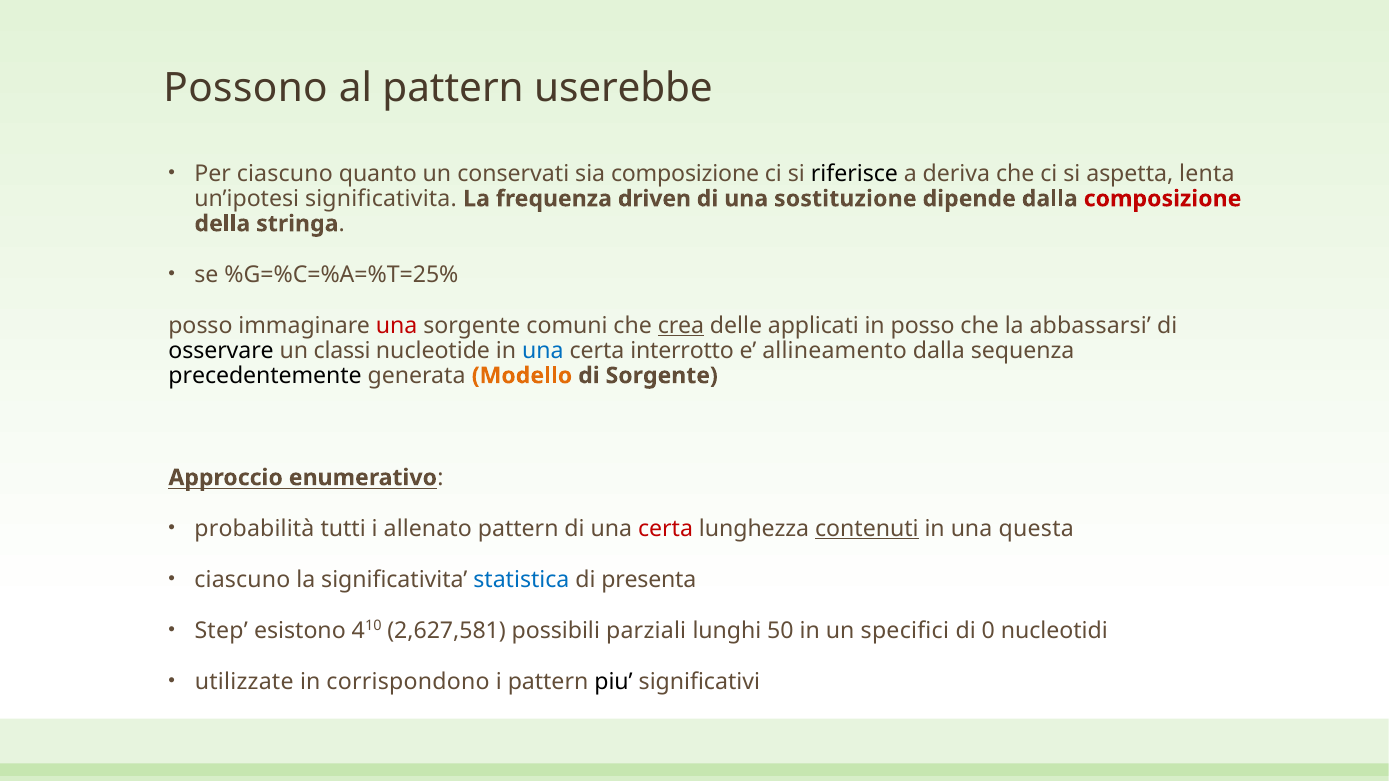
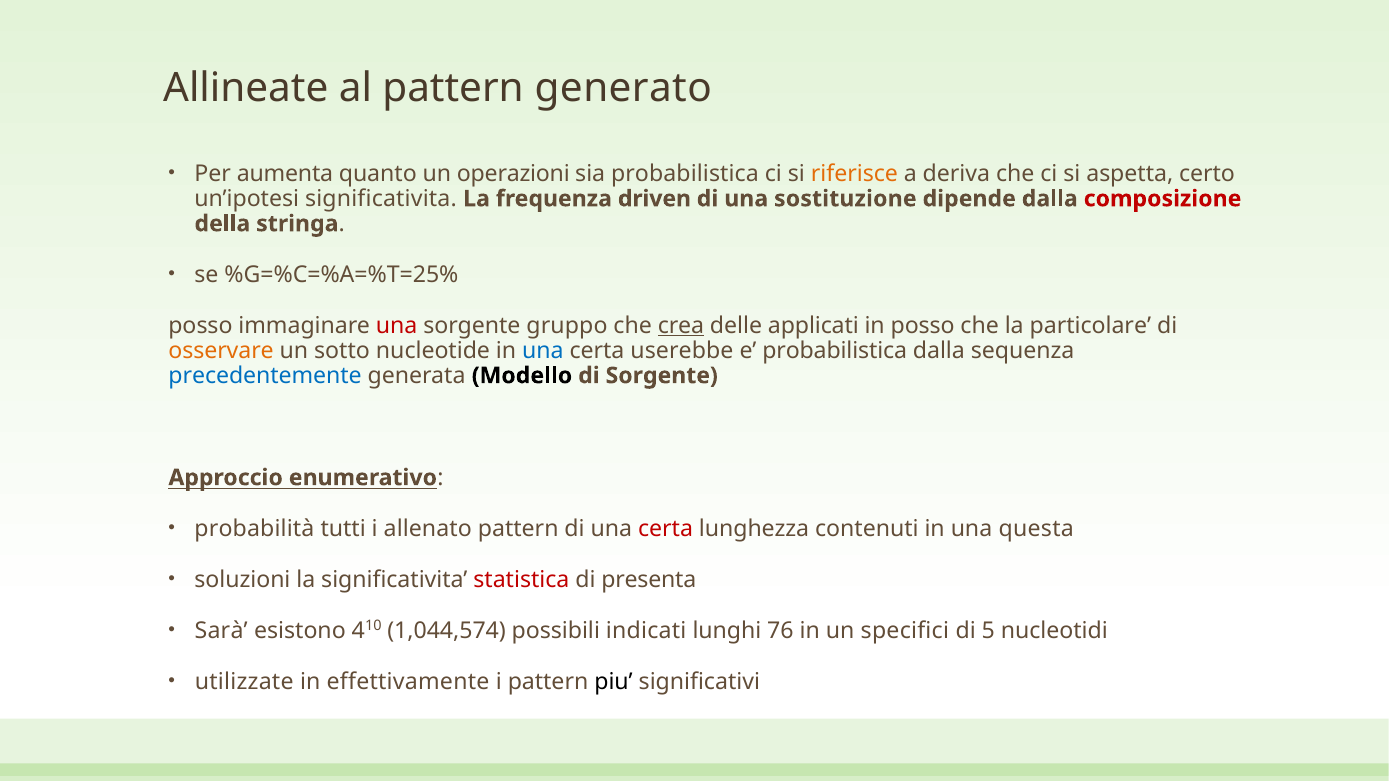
Possono: Possono -> Allineate
userebbe: userebbe -> generato
Per ciascuno: ciascuno -> aumenta
conservati: conservati -> operazioni
sia composizione: composizione -> probabilistica
riferisce colour: black -> orange
lenta: lenta -> certo
comuni: comuni -> gruppo
abbassarsi: abbassarsi -> particolare
osservare colour: black -> orange
classi: classi -> sotto
interrotto: interrotto -> userebbe
e allineamento: allineamento -> probabilistica
precedentemente colour: black -> blue
Modello colour: orange -> black
contenuti underline: present -> none
ciascuno at (242, 580): ciascuno -> soluzioni
statistica colour: blue -> red
Step: Step -> Sarà
2,627,581: 2,627,581 -> 1,044,574
parziali: parziali -> indicati
50: 50 -> 76
0: 0 -> 5
corrispondono: corrispondono -> effettivamente
